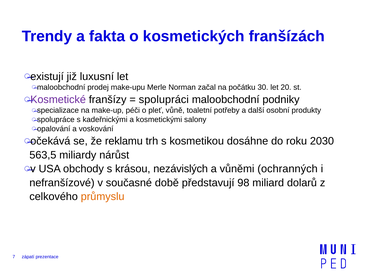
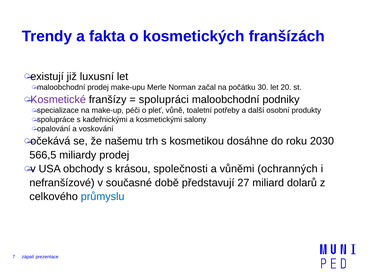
reklamu: reklamu -> našemu
563,5: 563,5 -> 566,5
miliardy nárůst: nárůst -> prodej
nezávislých: nezávislých -> společnosti
98: 98 -> 27
průmyslu colour: orange -> blue
